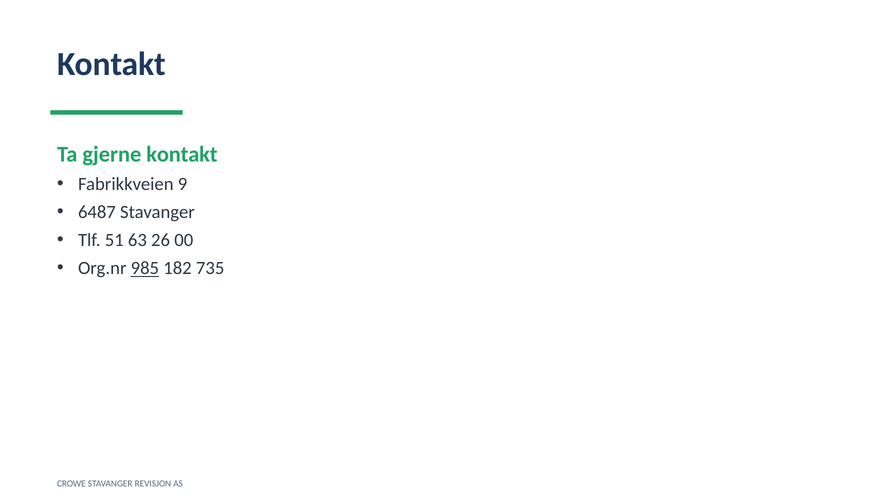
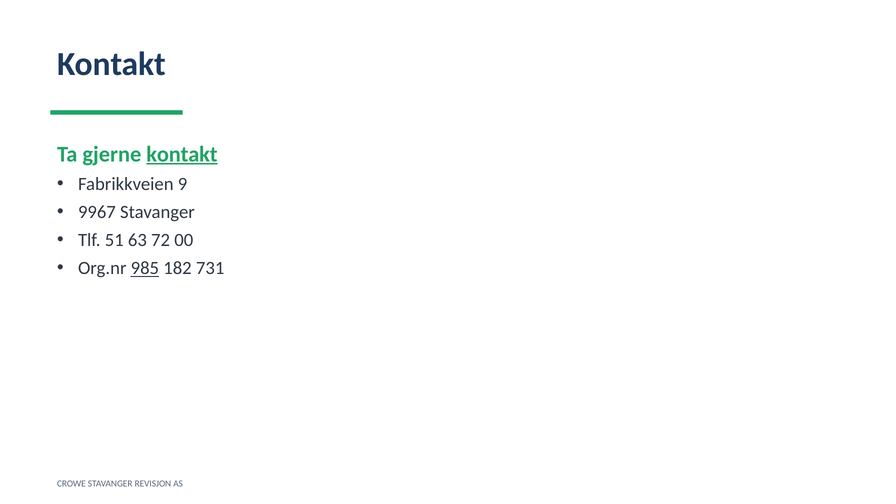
kontakt at (182, 154) underline: none -> present
6487: 6487 -> 9967
26: 26 -> 72
735: 735 -> 731
